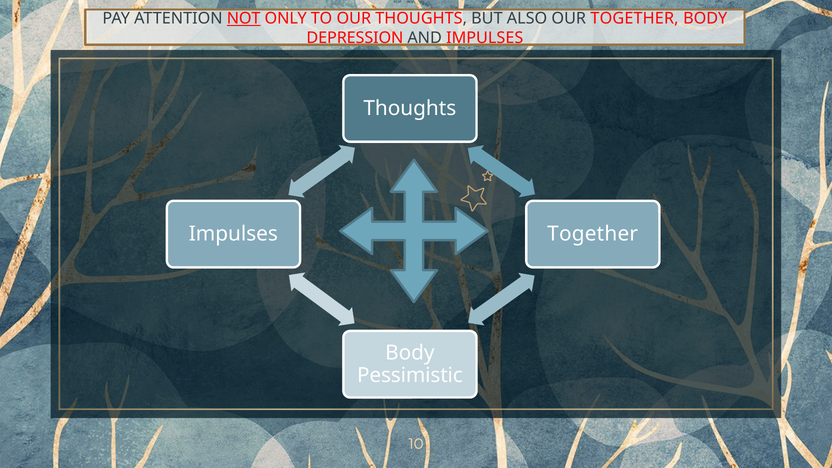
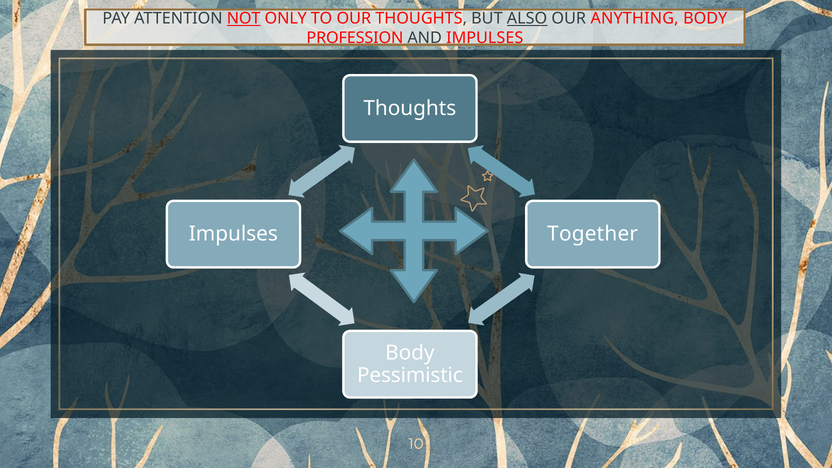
ALSO underline: none -> present
OUR TOGETHER: TOGETHER -> ANYTHING
DEPRESSION: DEPRESSION -> PROFESSION
